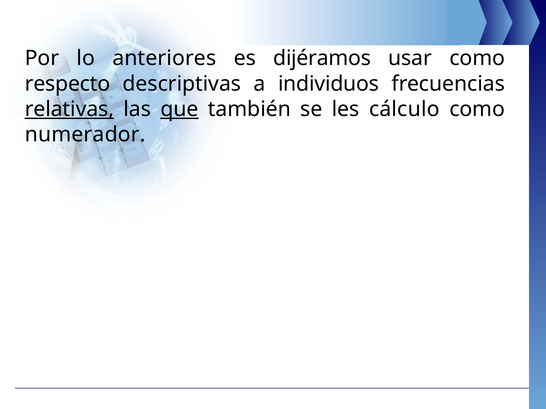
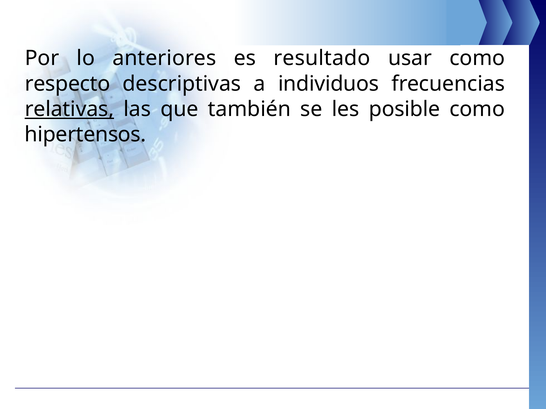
dijéramos: dijéramos -> resultado
que underline: present -> none
cálculo: cálculo -> posible
numerador: numerador -> hipertensos
